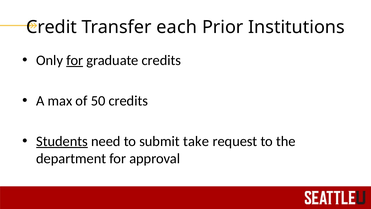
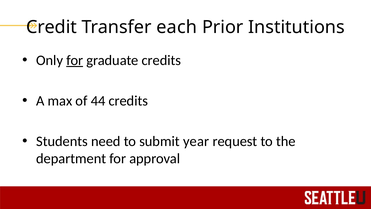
50: 50 -> 44
Students underline: present -> none
take: take -> year
